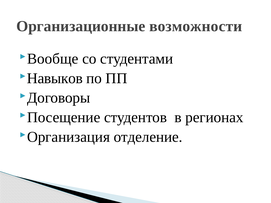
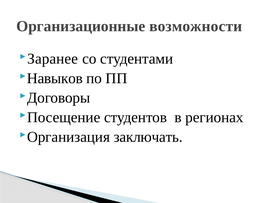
Вообще: Вообще -> Заранее
отделение: отделение -> заключать
